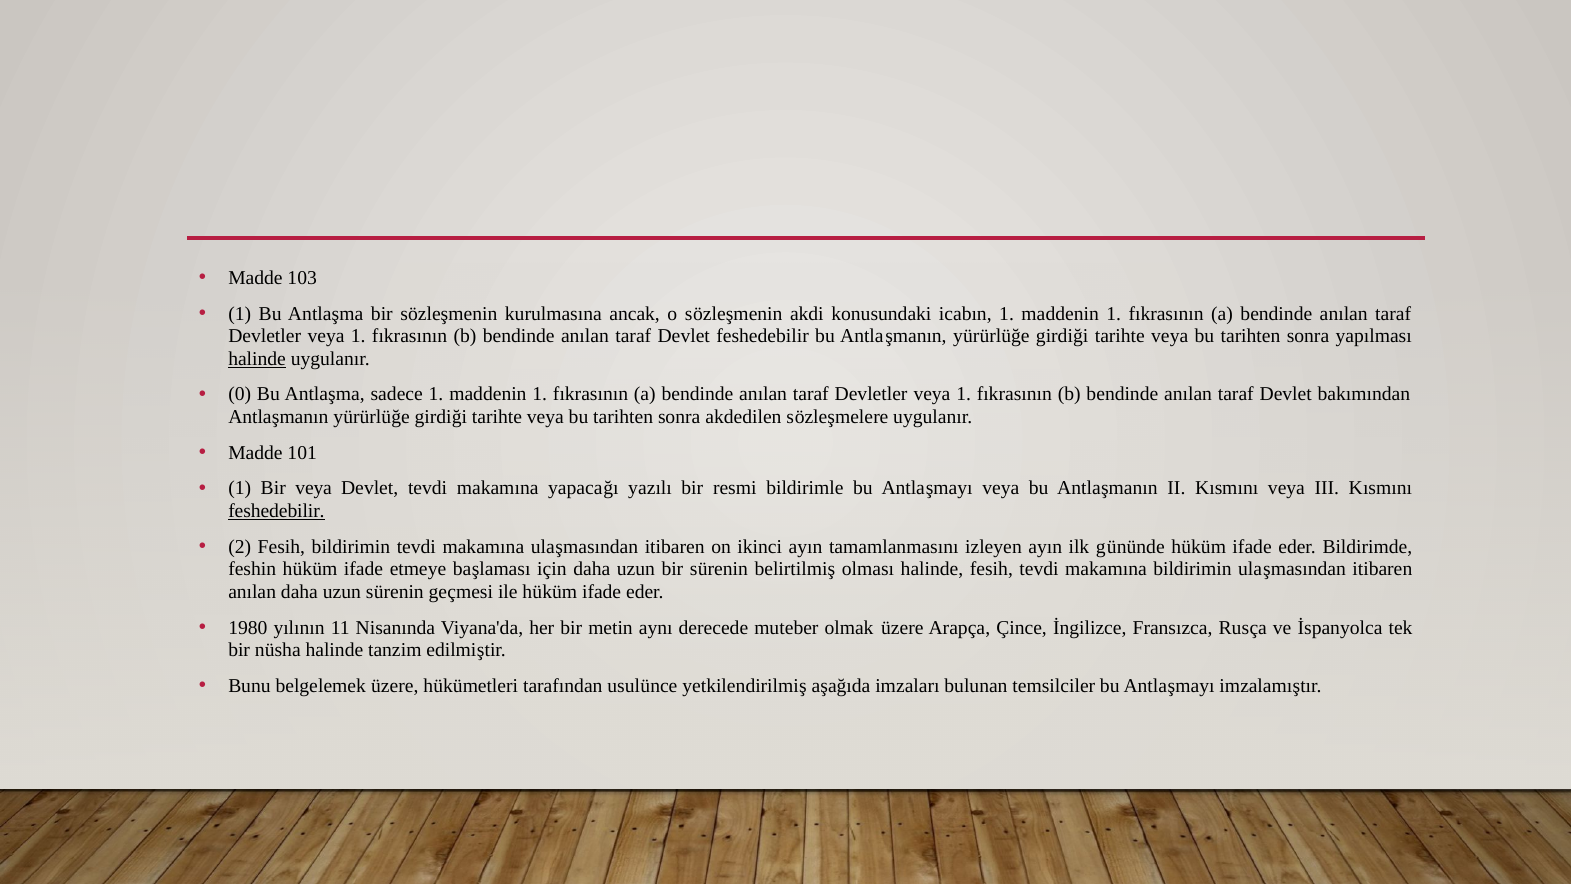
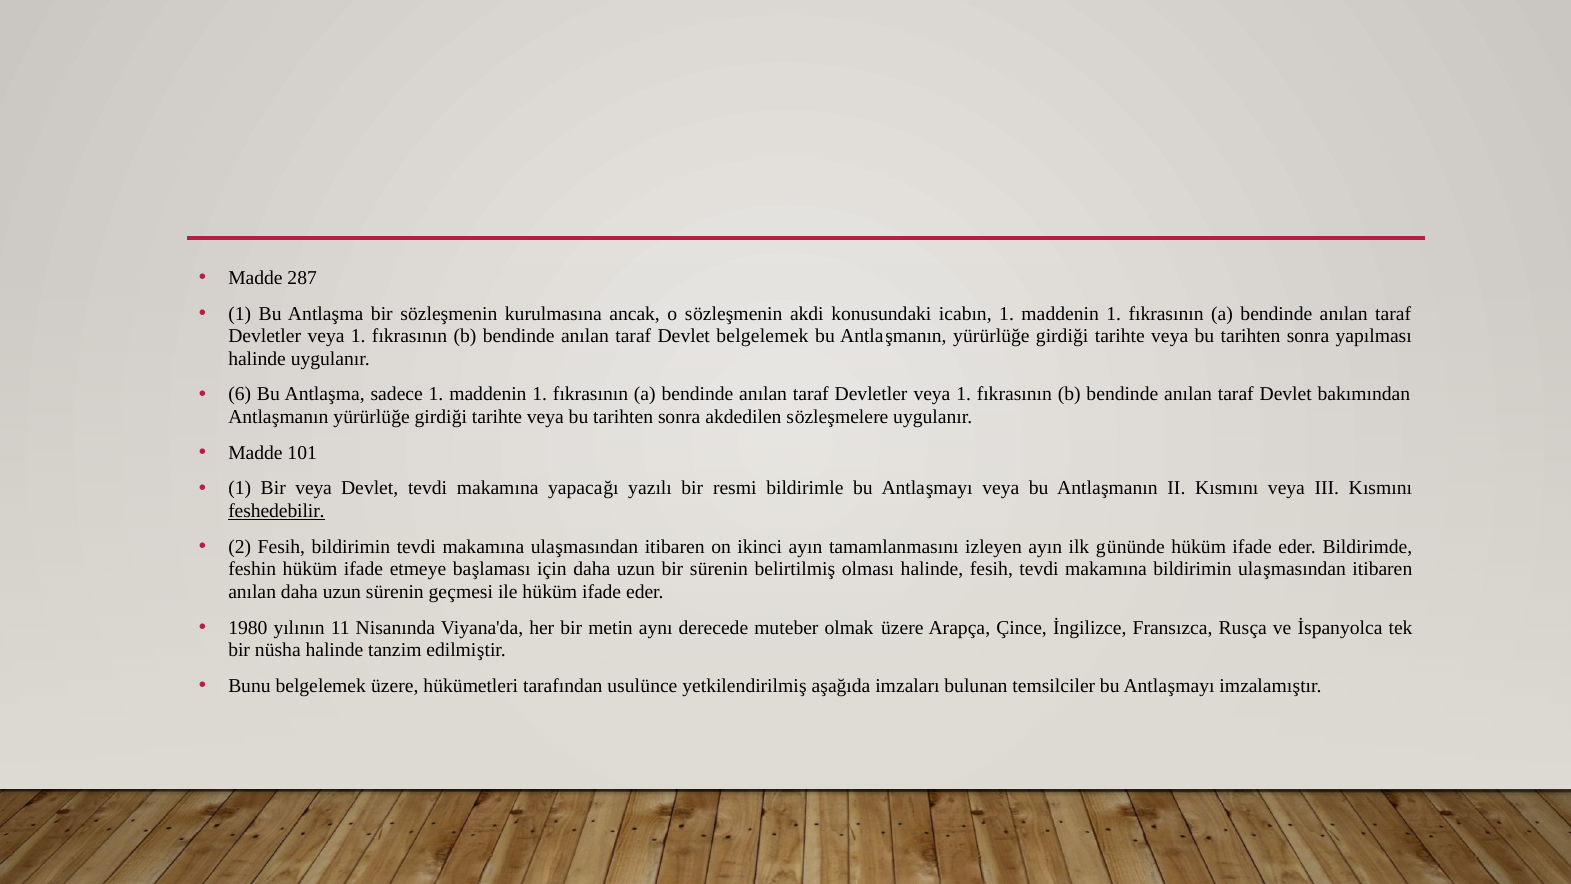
103: 103 -> 287
Devlet feshedebilir: feshedebilir -> belgelemek
halinde at (257, 359) underline: present -> none
0: 0 -> 6
